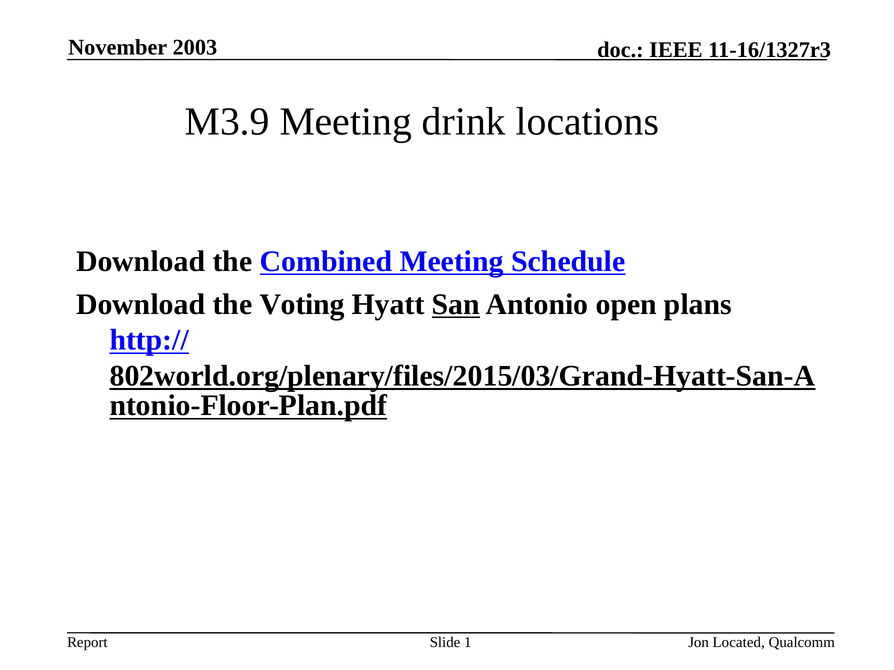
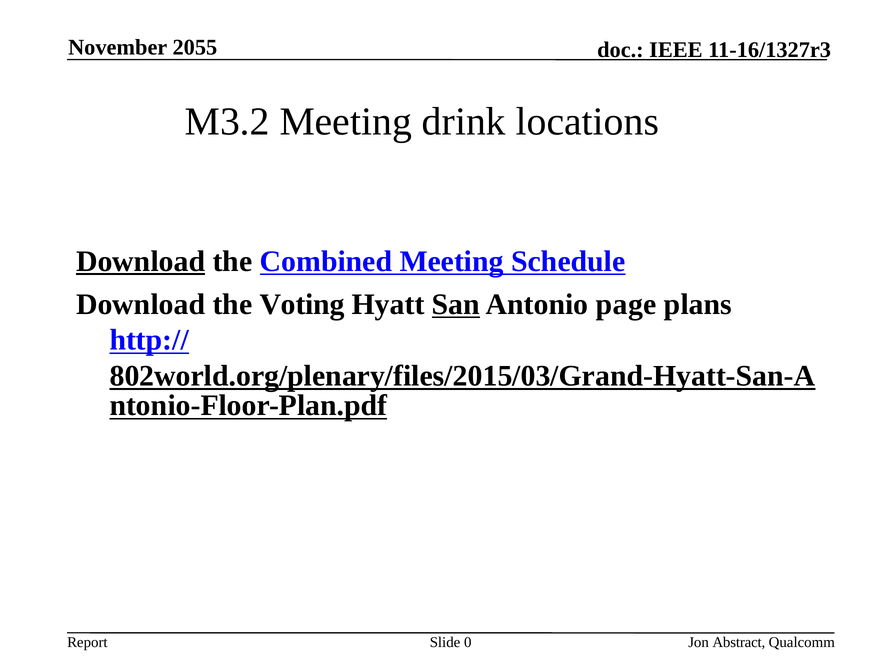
2003: 2003 -> 2055
M3.9: M3.9 -> M3.2
Download at (141, 261) underline: none -> present
open: open -> page
1: 1 -> 0
Located: Located -> Abstract
